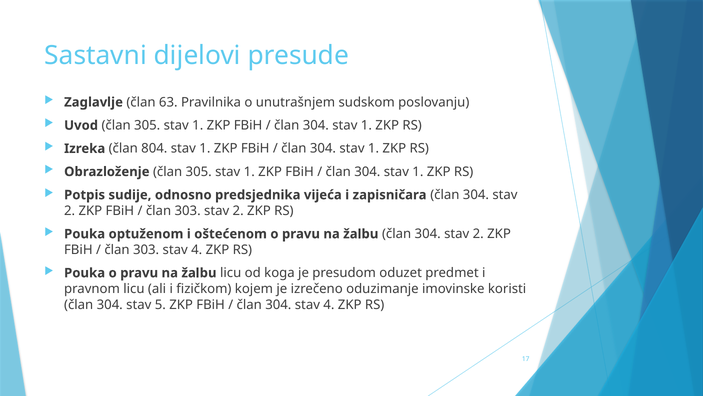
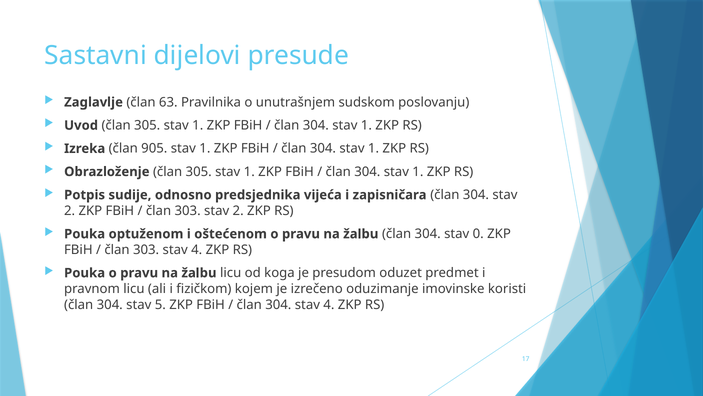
804: 804 -> 905
2 at (478, 234): 2 -> 0
